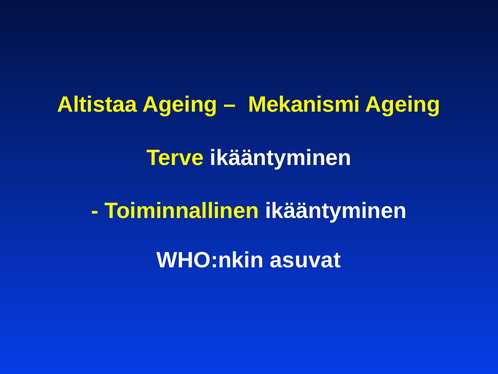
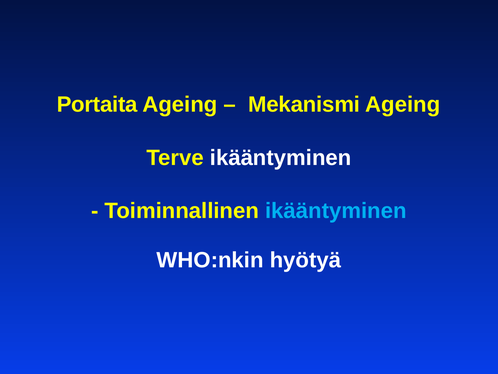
Altistaa: Altistaa -> Portaita
ikääntyminen at (336, 211) colour: white -> light blue
asuvat: asuvat -> hyötyä
